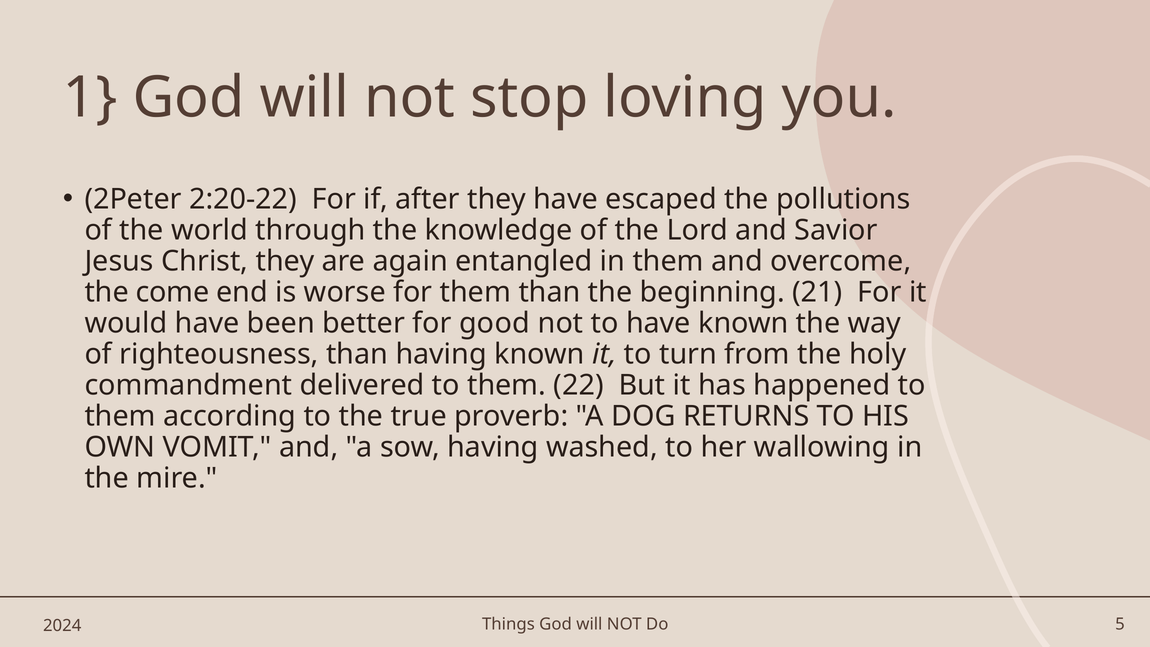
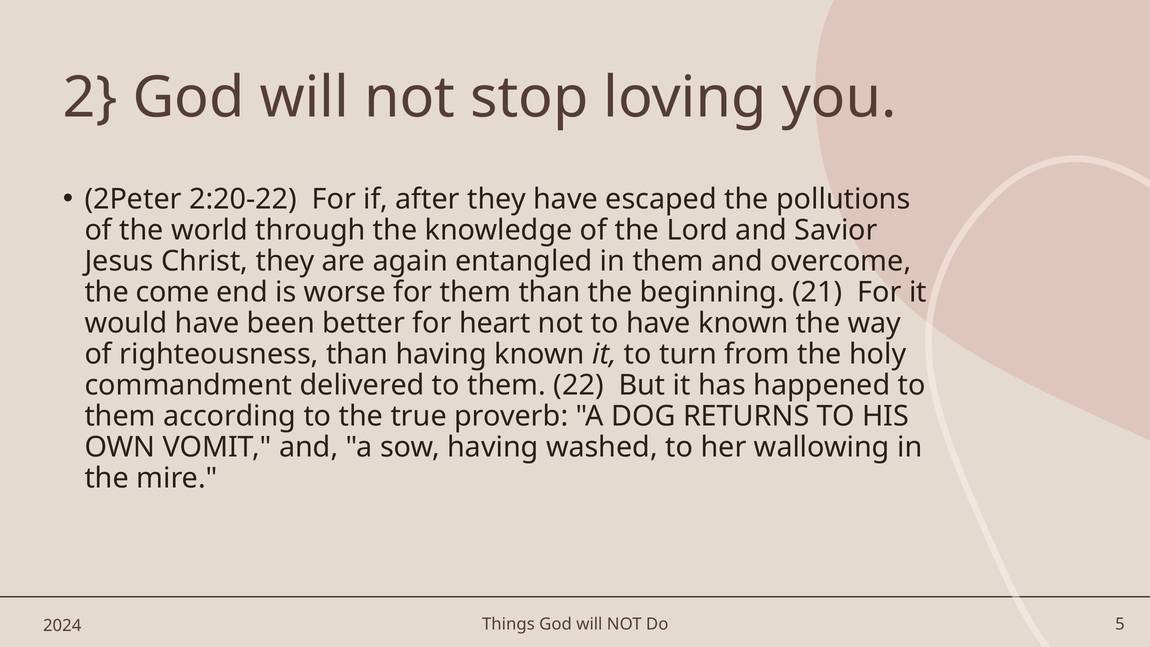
1: 1 -> 2
good: good -> heart
